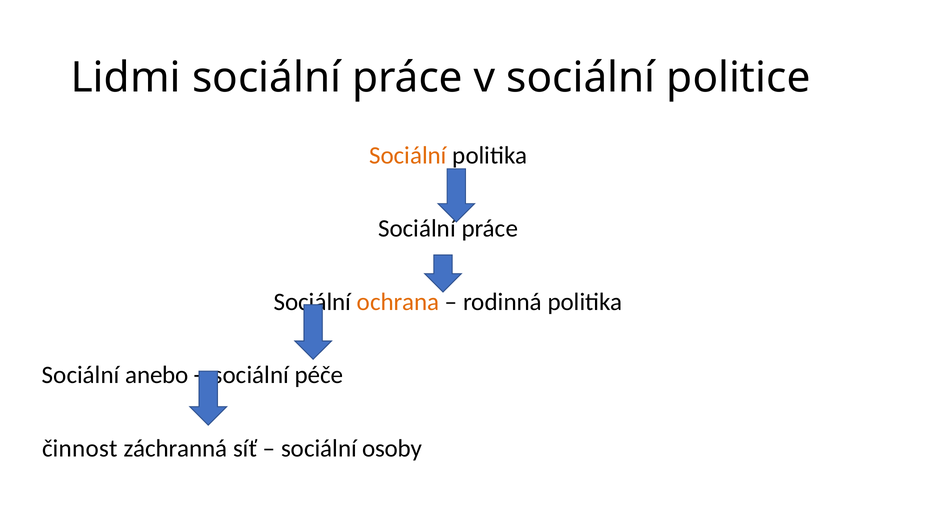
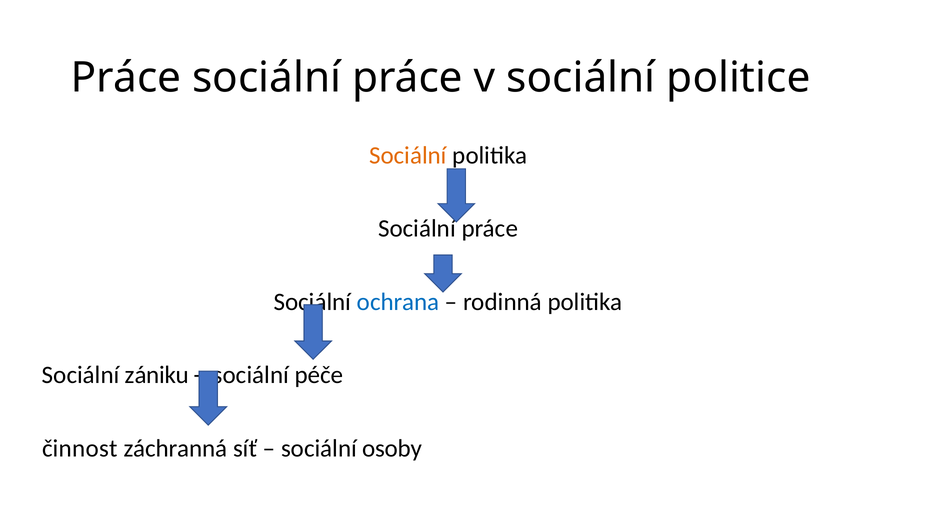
Lidmi at (126, 78): Lidmi -> Práce
ochrana colour: orange -> blue
anebo: anebo -> zániku
